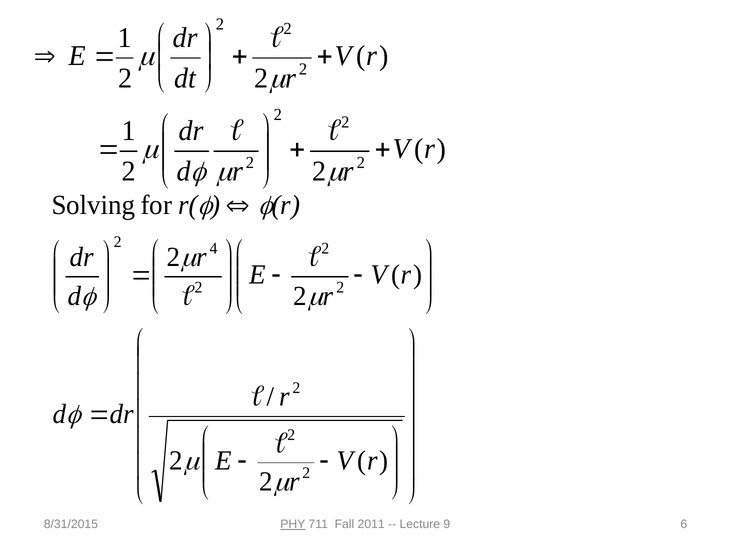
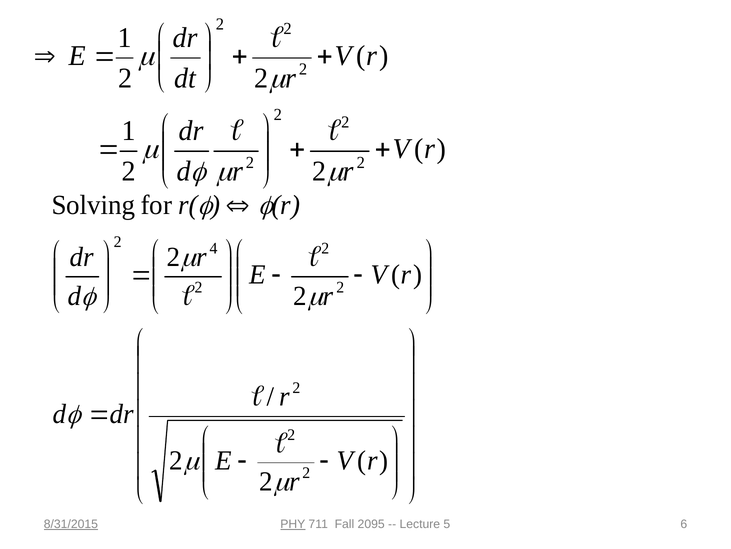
8/31/2015 underline: none -> present
2011: 2011 -> 2095
9: 9 -> 5
